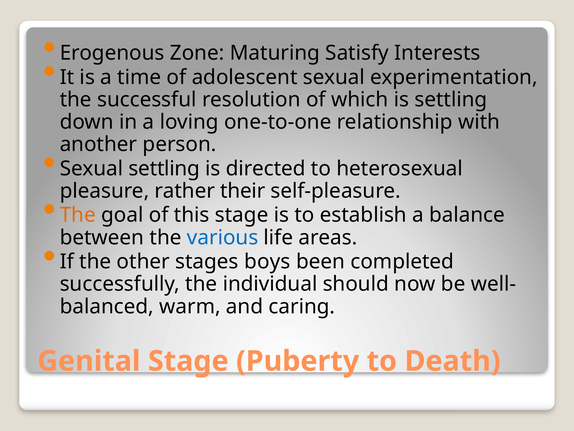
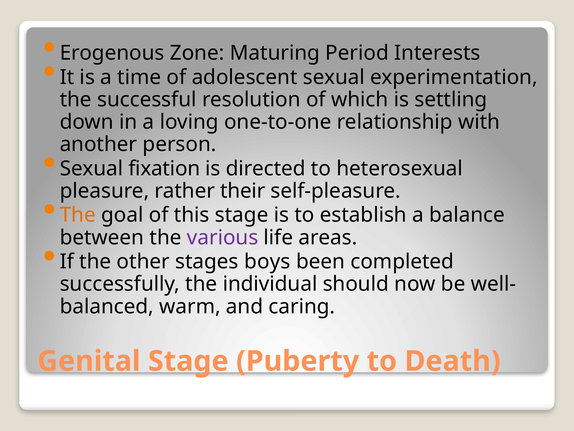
Satisfy: Satisfy -> Period
Sexual settling: settling -> fixation
various colour: blue -> purple
